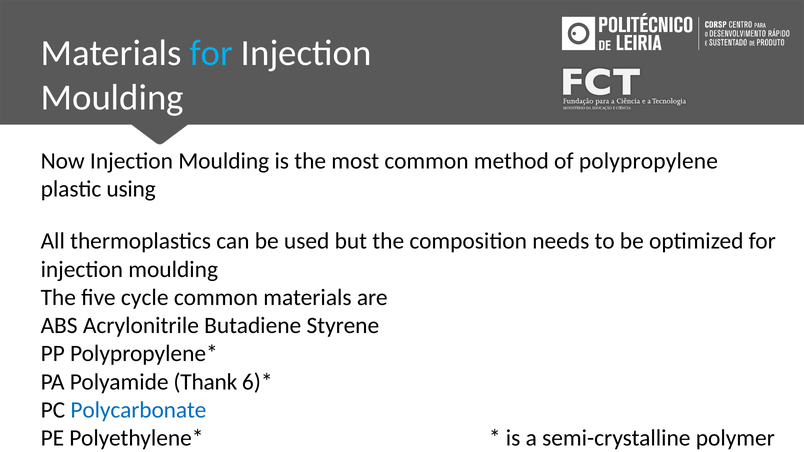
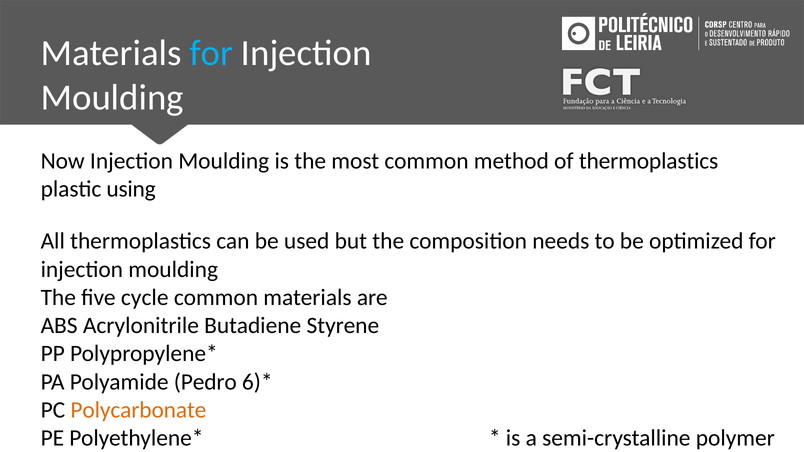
of polypropylene: polypropylene -> thermoplastics
Thank: Thank -> Pedro
Polycarbonate colour: blue -> orange
